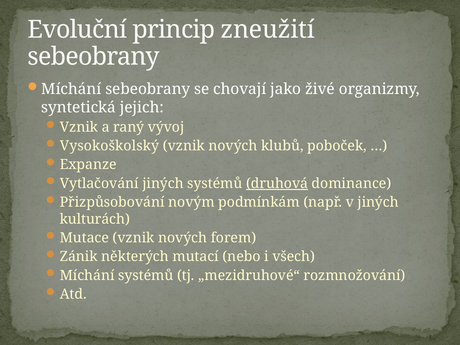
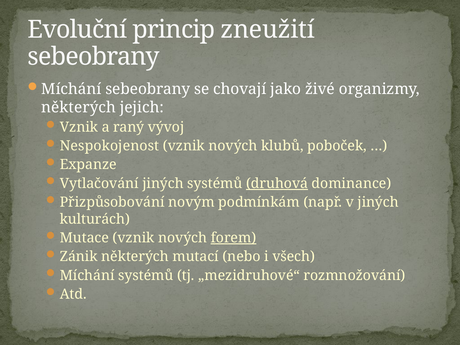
syntetická at (79, 108): syntetická -> některých
Vysokoškolský: Vysokoškolský -> Nespokojenost
forem underline: none -> present
